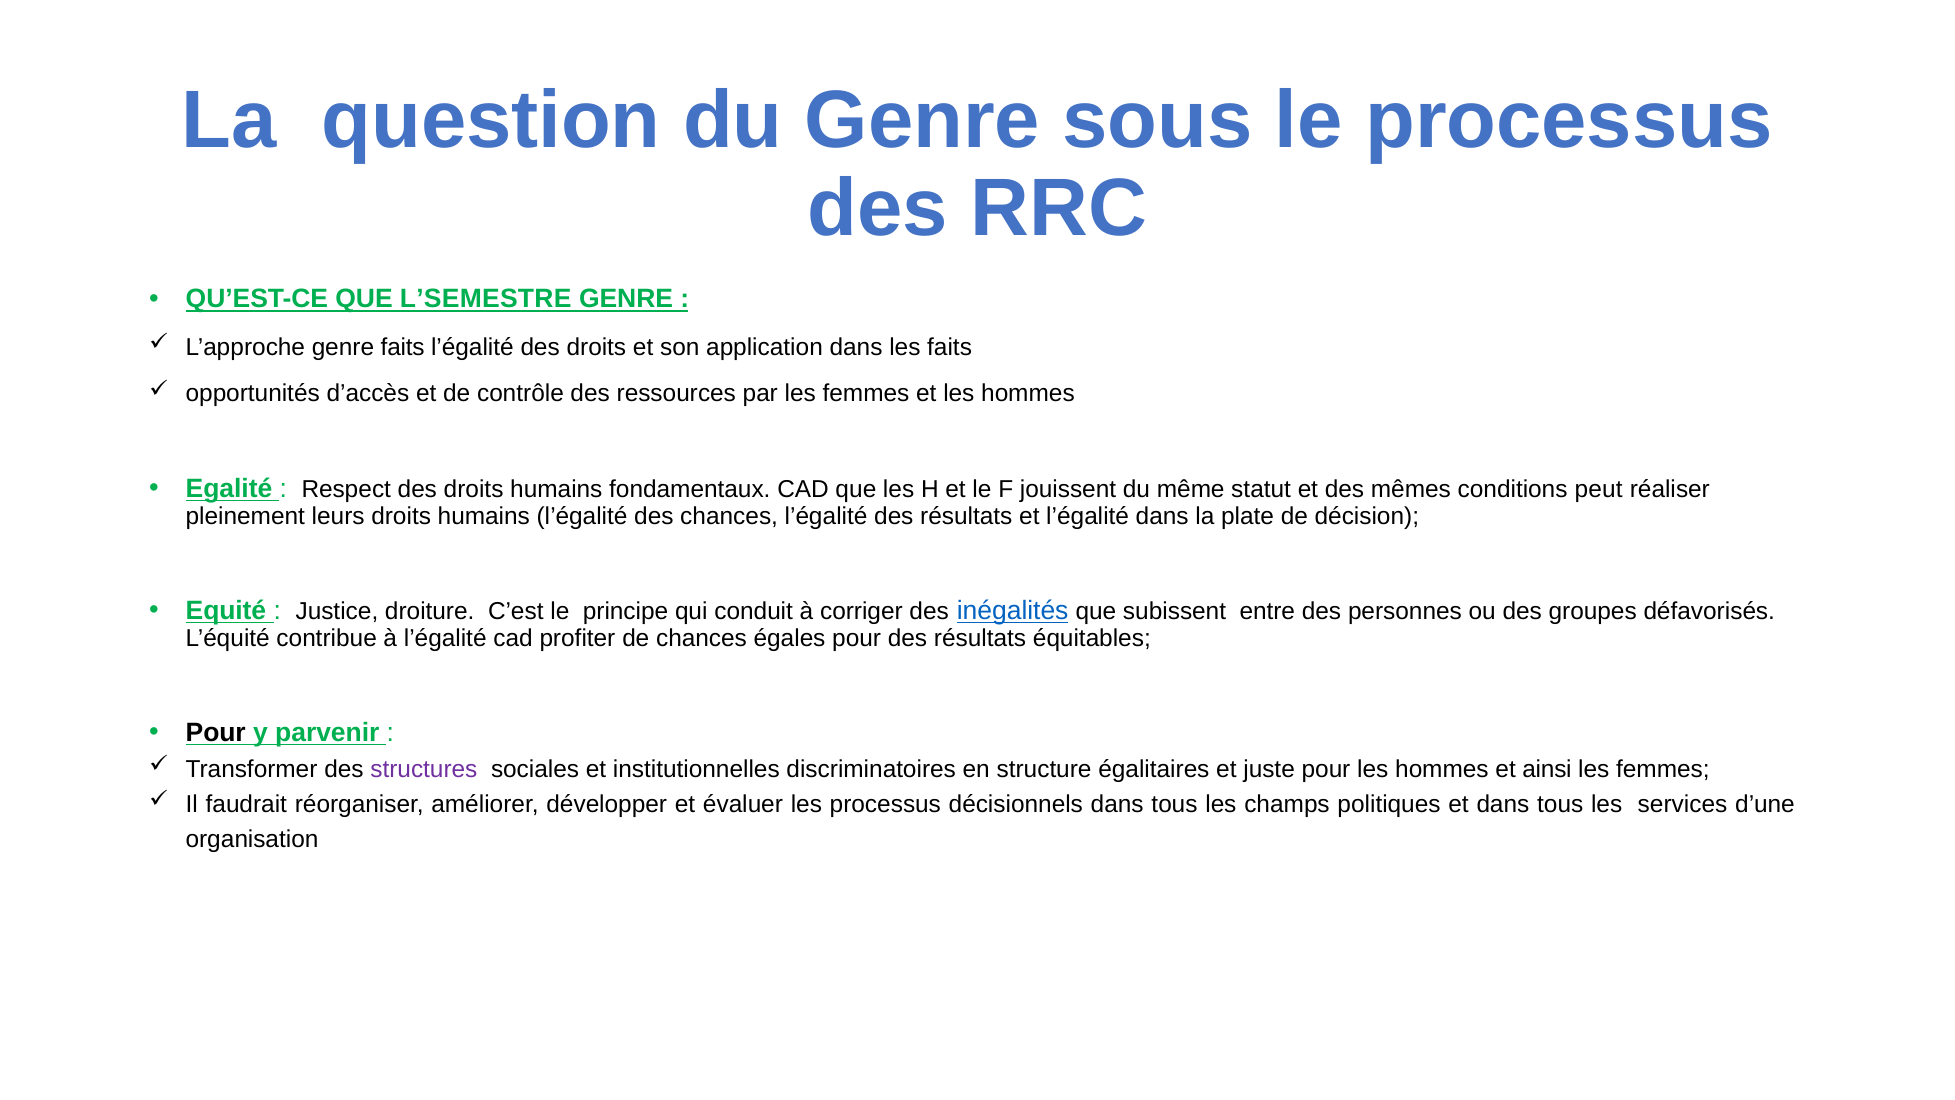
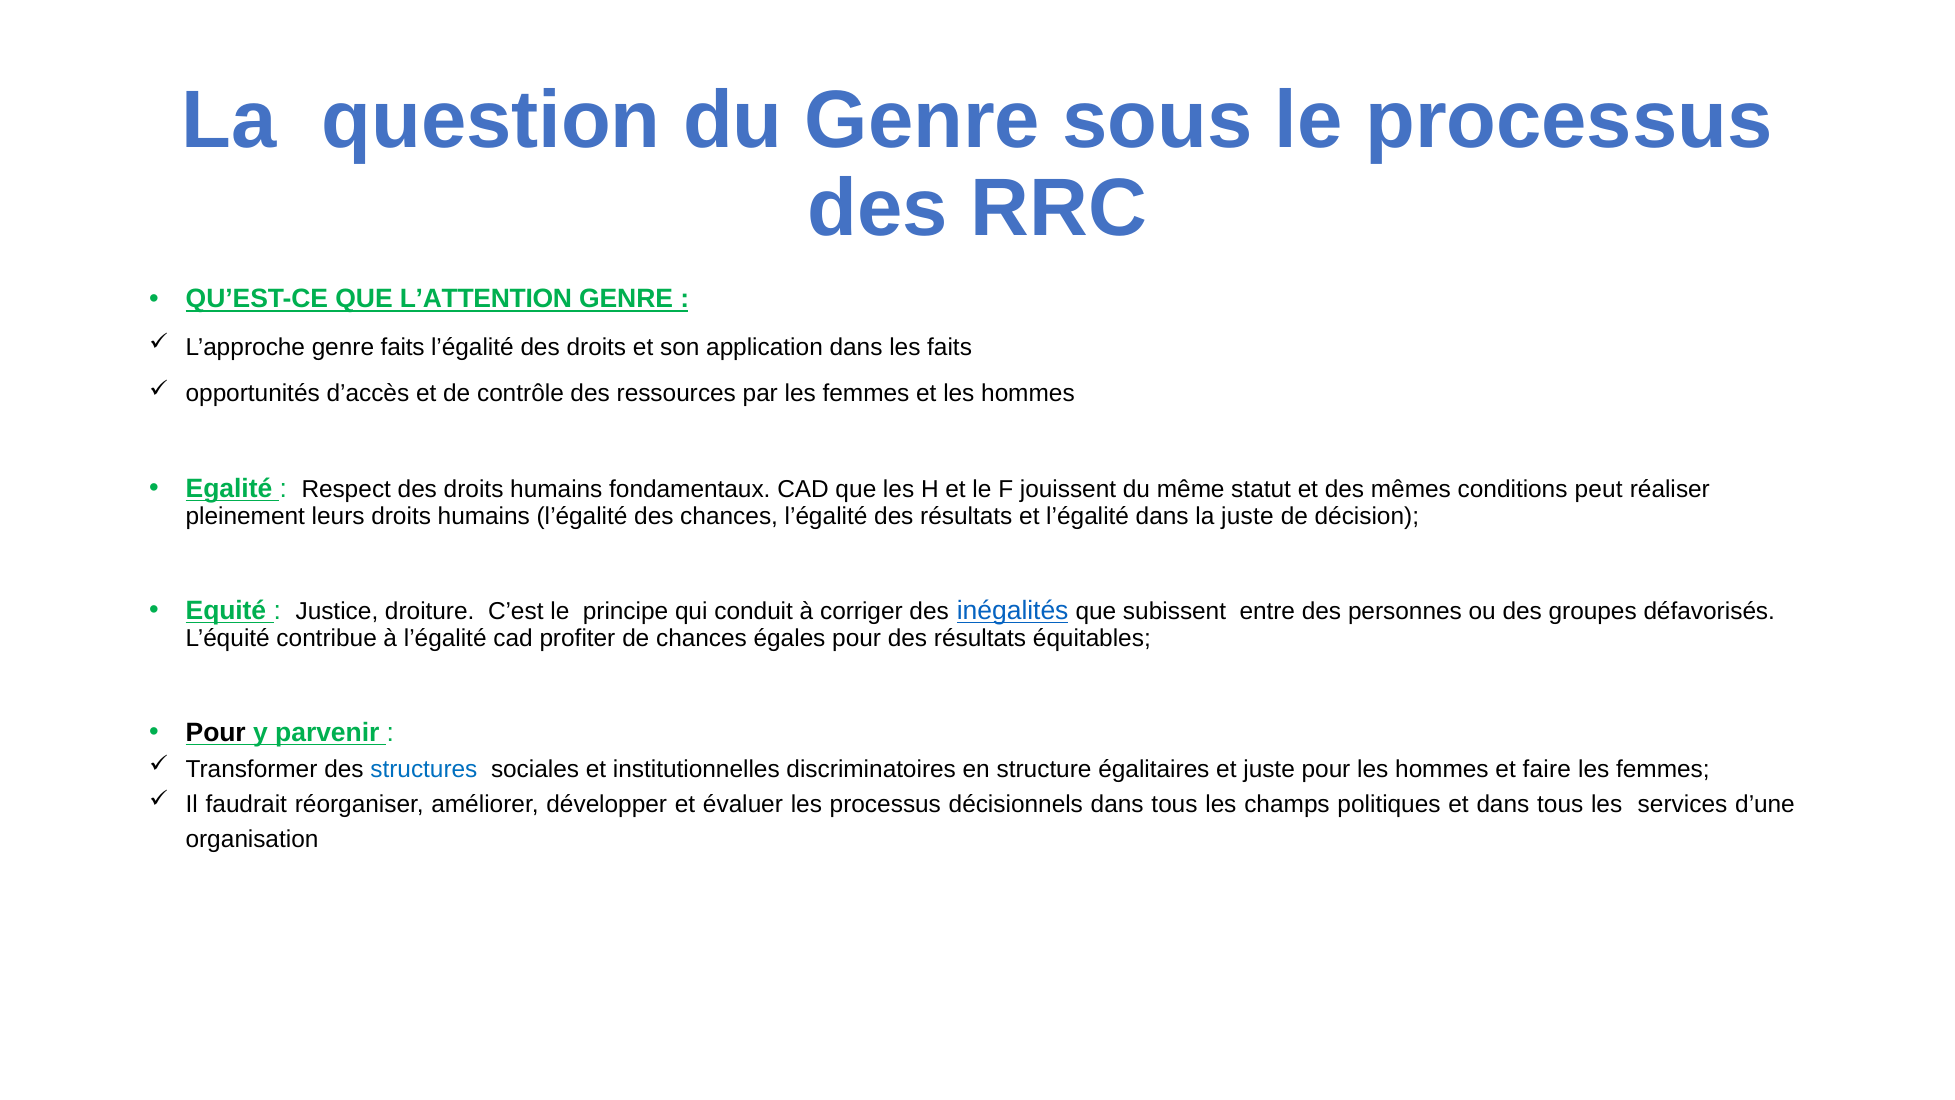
L’SEMESTRE: L’SEMESTRE -> L’ATTENTION
la plate: plate -> juste
structures colour: purple -> blue
ainsi: ainsi -> faire
